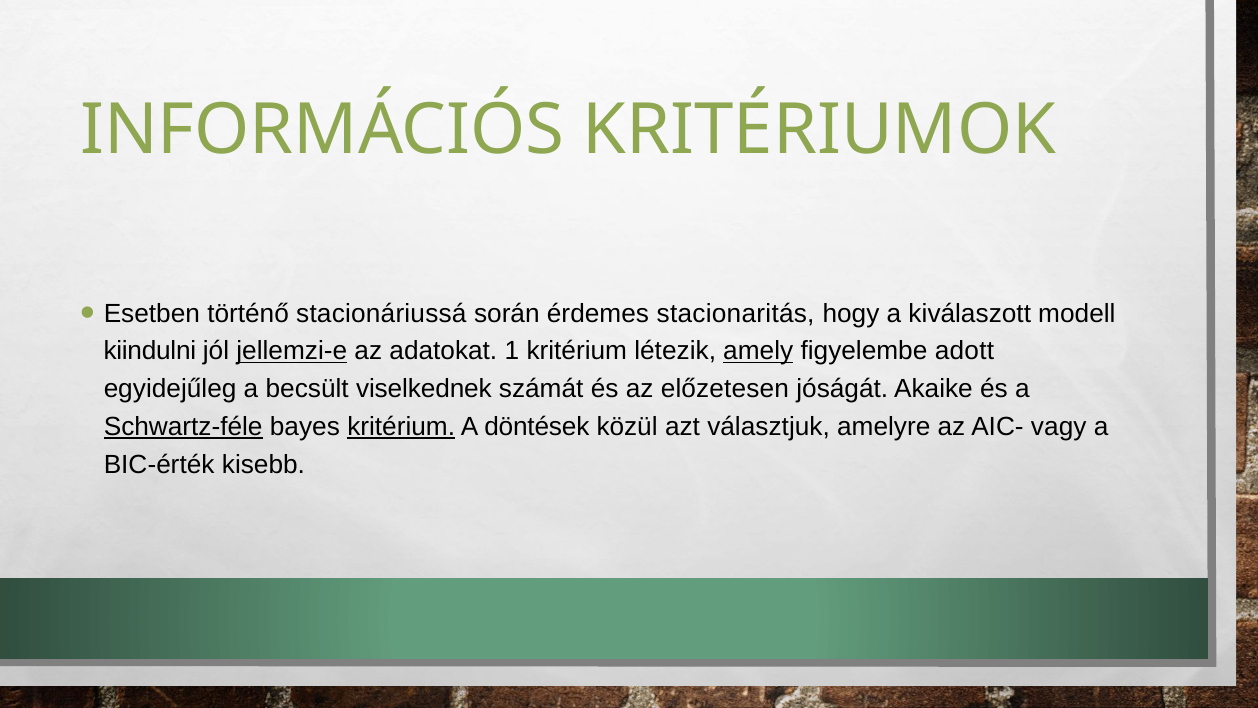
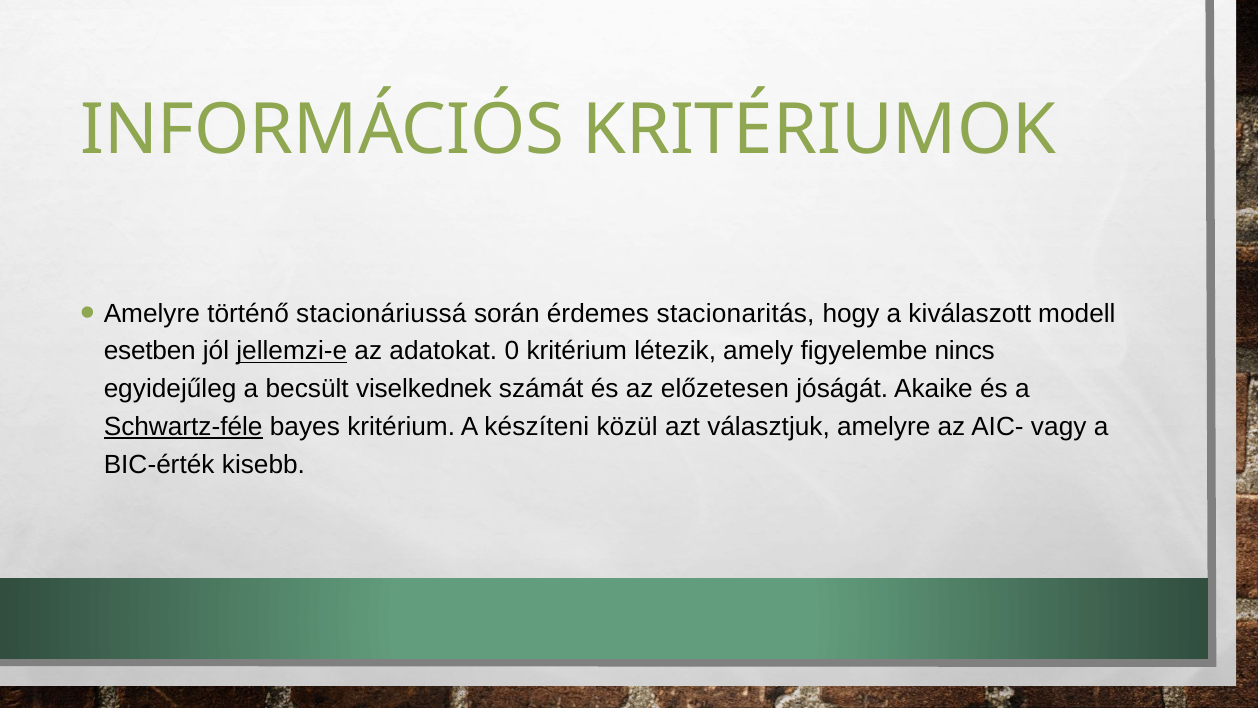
Esetben at (152, 313): Esetben -> Amelyre
kiindulni: kiindulni -> esetben
1: 1 -> 0
amely underline: present -> none
adott: adott -> nincs
kritérium at (401, 426) underline: present -> none
döntések: döntések -> készíteni
